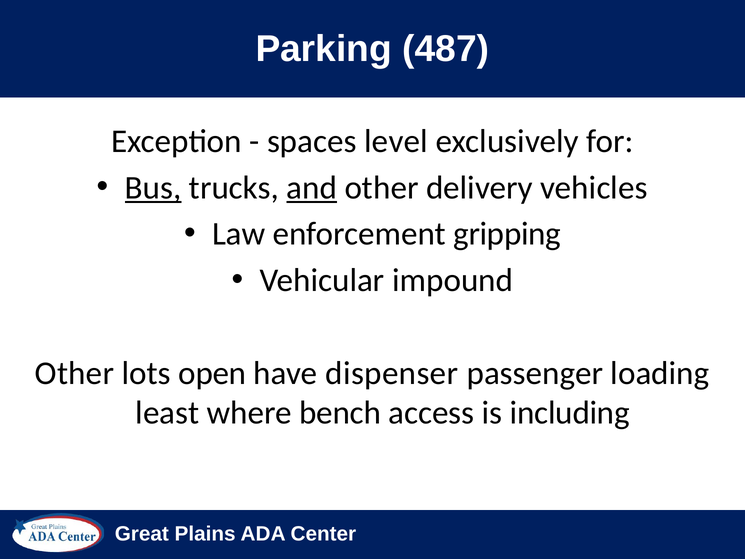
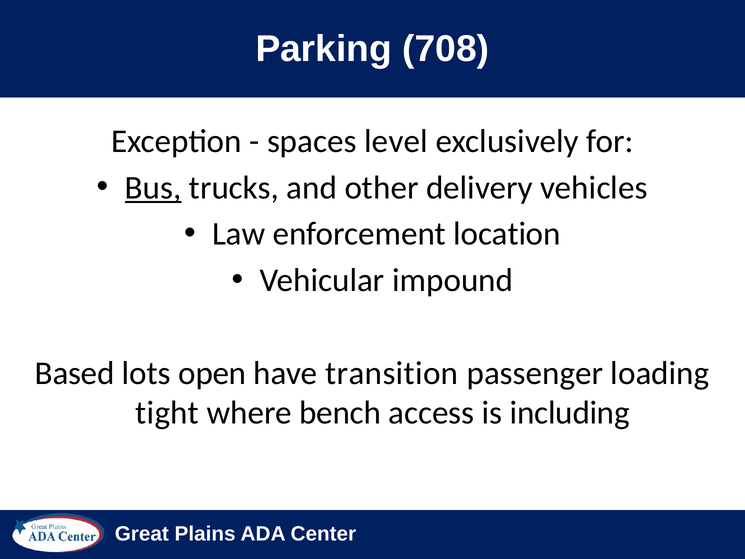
487: 487 -> 708
and underline: present -> none
gripping: gripping -> location
Other at (75, 373): Other -> Based
dispenser: dispenser -> transition
least: least -> tight
